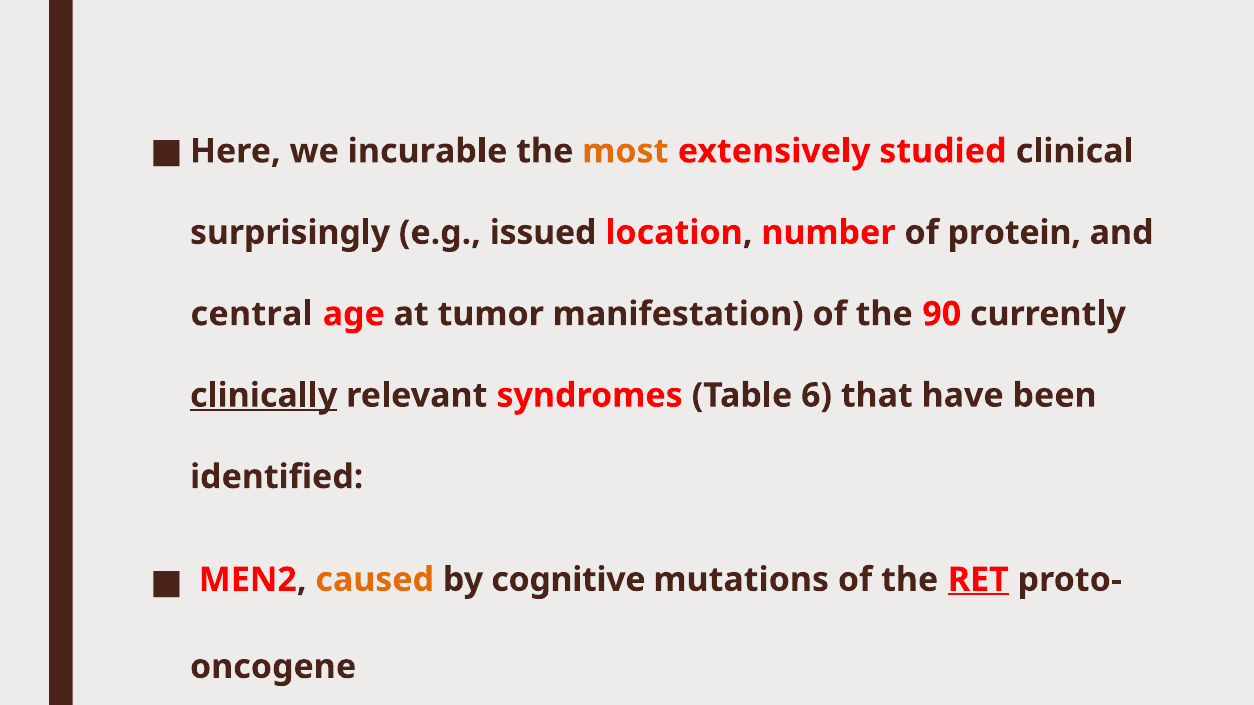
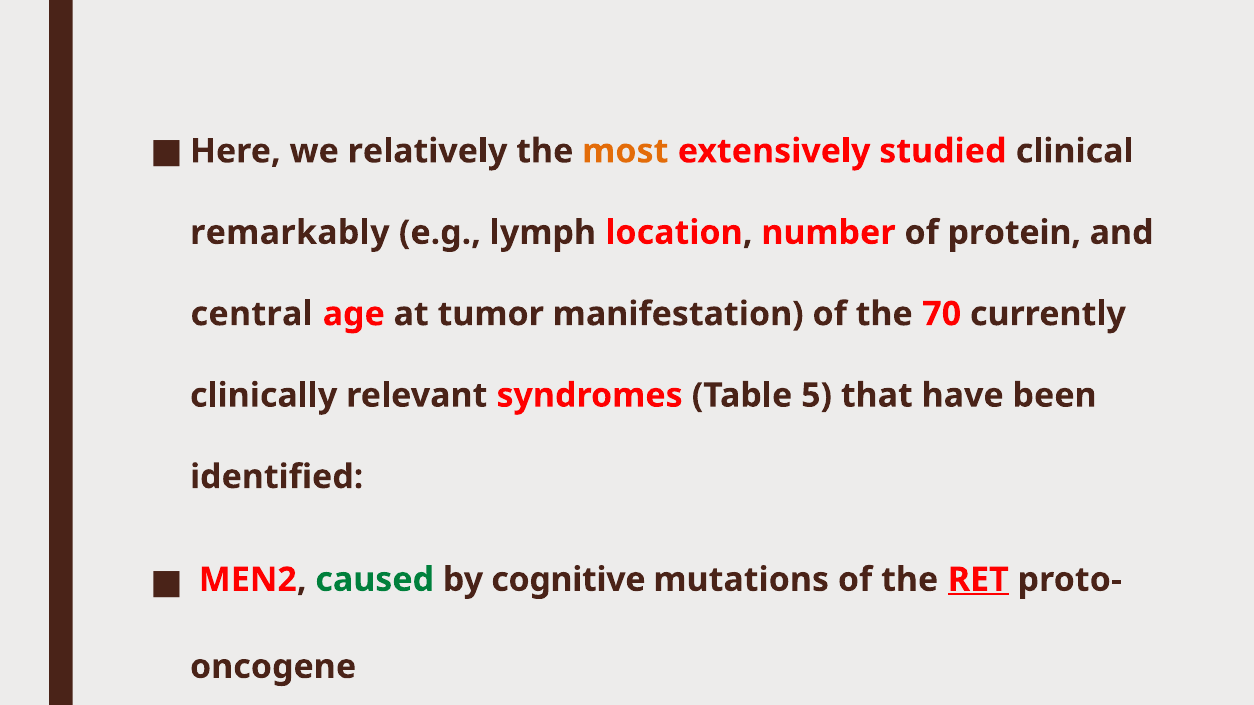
incurable: incurable -> relatively
surprisingly: surprisingly -> remarkably
issued: issued -> lymph
90: 90 -> 70
clinically underline: present -> none
6: 6 -> 5
caused colour: orange -> green
